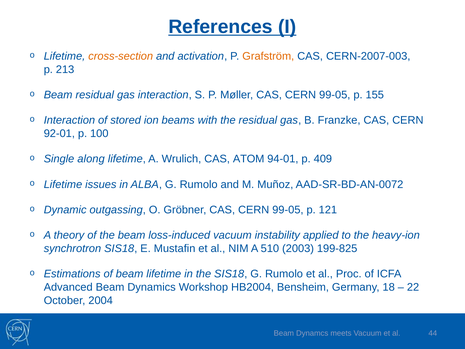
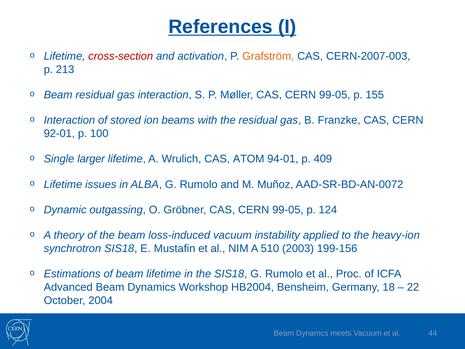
cross-section colour: orange -> red
along: along -> larger
121: 121 -> 124
199-825: 199-825 -> 199-156
